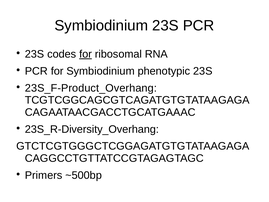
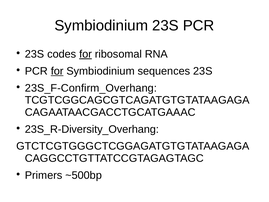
for at (57, 71) underline: none -> present
phenotypic: phenotypic -> sequences
23S_F-Product_Overhang: 23S_F-Product_Overhang -> 23S_F-Confirm_Overhang
